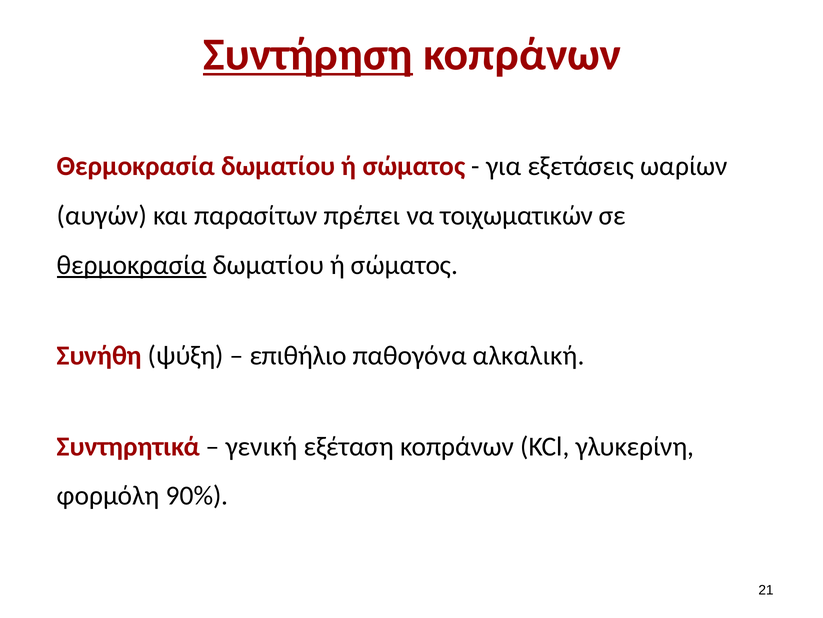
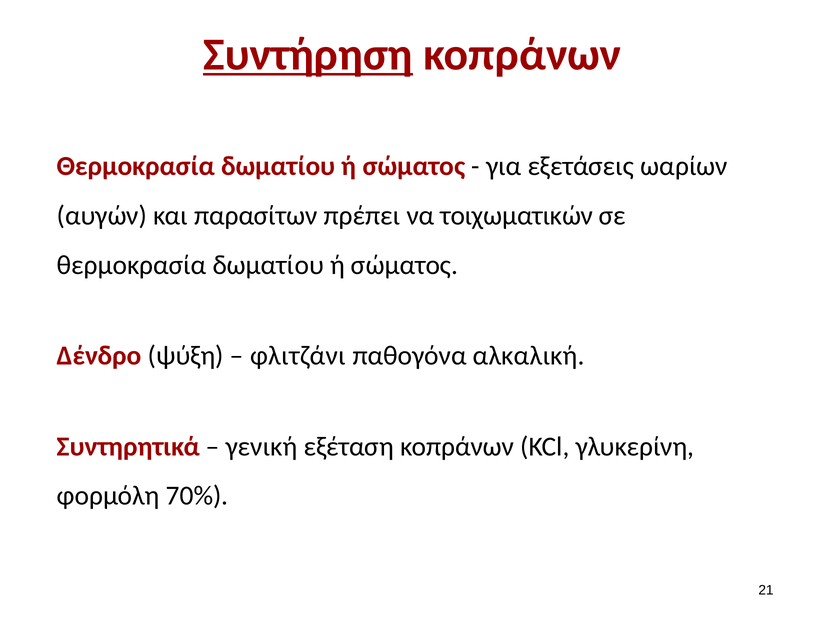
θερμοκρασία at (132, 265) underline: present -> none
Συνήθη: Συνήθη -> Δένδρο
επιθήλιο: επιθήλιο -> φλιτζάνι
90%: 90% -> 70%
